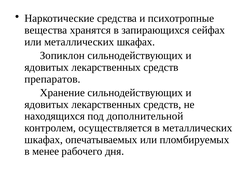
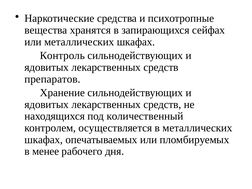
Зопиклон: Зопиклон -> Контроль
дополнительной: дополнительной -> количественный
